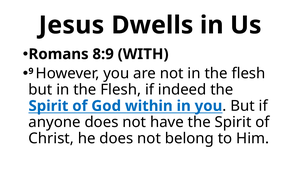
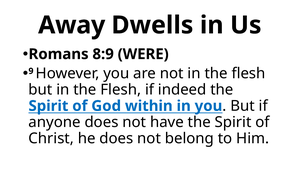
Jesus: Jesus -> Away
WITH: WITH -> WERE
